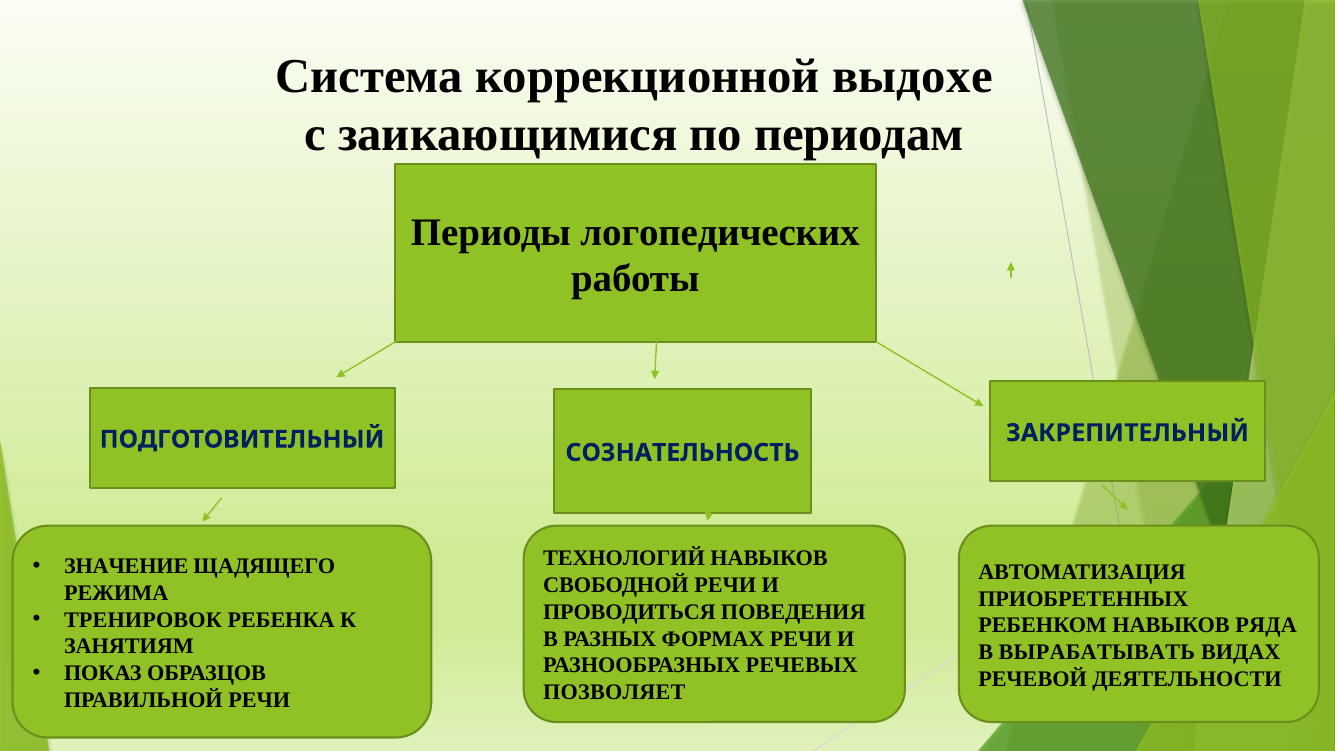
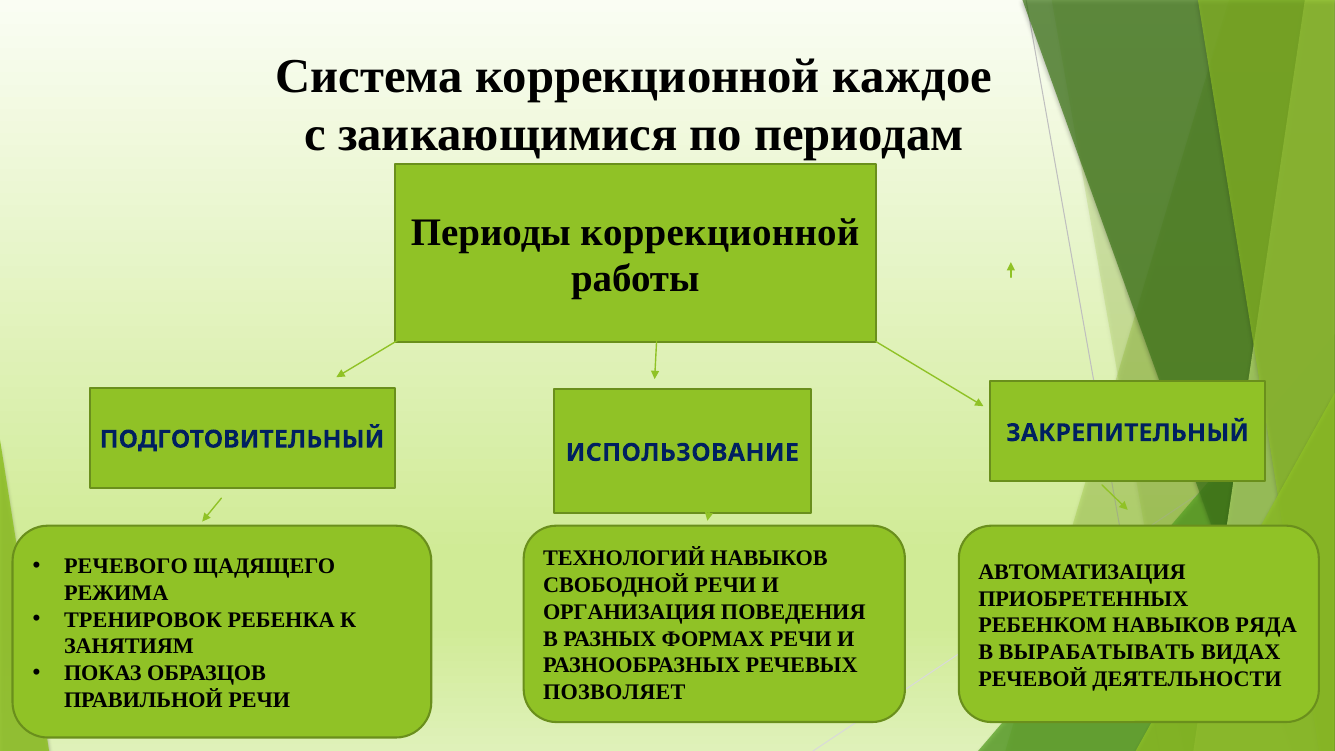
выдохе: выдохе -> каждое
Периоды логопедических: логопедических -> коррекционной
СОЗНАТЕЛЬНОСТЬ: СОЗНАТЕЛЬНОСТЬ -> ИСПОЛЬЗОВАНИЕ
ЗНАЧЕНИЕ: ЗНАЧЕНИЕ -> РЕЧЕВОГО
ПРОВОДИТЬСЯ: ПРОВОДИТЬСЯ -> ОРГАНИЗАЦИЯ
